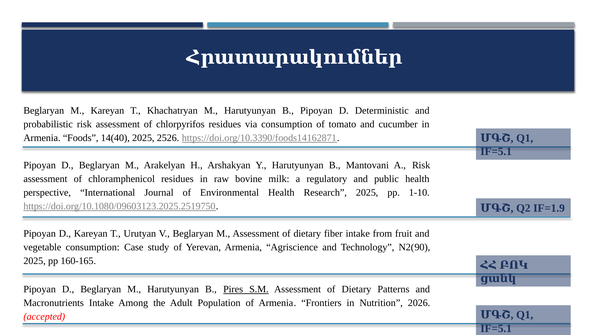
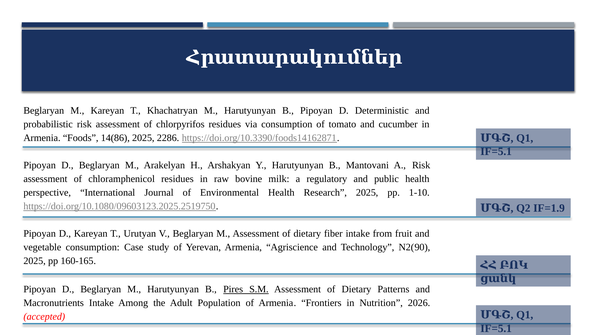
14(40: 14(40 -> 14(86
2526: 2526 -> 2286
